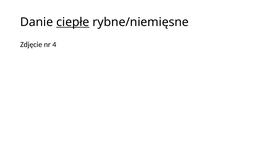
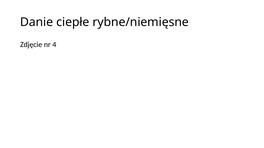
ciepłe underline: present -> none
